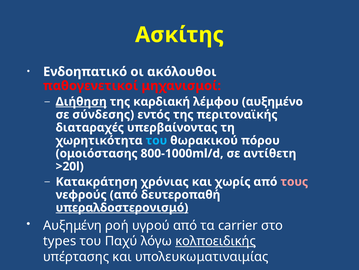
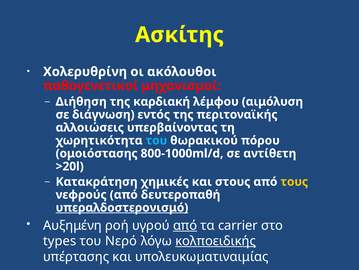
Ενδοηπατικό: Ενδοηπατικό -> Χολερυθρίνη
Διήθηση underline: present -> none
αυξημένο: αυξημένο -> αιμόλυση
σύνδεσης: σύνδεσης -> διάγνωση
διαταραχές: διαταραχές -> αλλοιώσεις
χρόνιας: χρόνιας -> χημικές
χωρίς: χωρίς -> στους
τους colour: pink -> yellow
από at (185, 225) underline: none -> present
Παχύ: Παχύ -> Νερό
